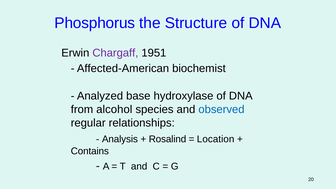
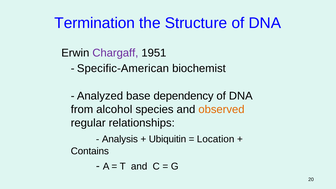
Phosphorus: Phosphorus -> Termination
Affected-American: Affected-American -> Specific-American
hydroxylase: hydroxylase -> dependency
observed colour: blue -> orange
Rosalind: Rosalind -> Ubiquitin
